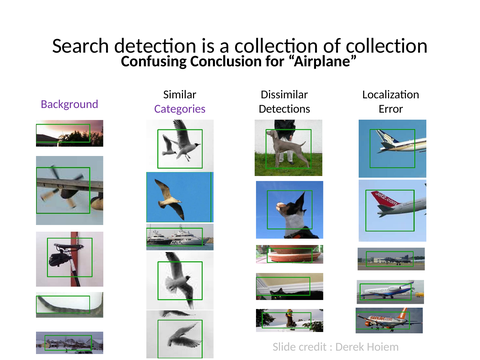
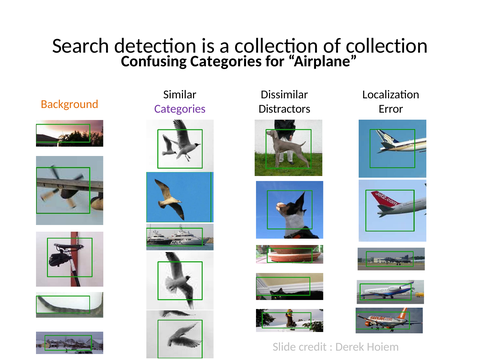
Confusing Conclusion: Conclusion -> Categories
Background colour: purple -> orange
Detections: Detections -> Distractors
